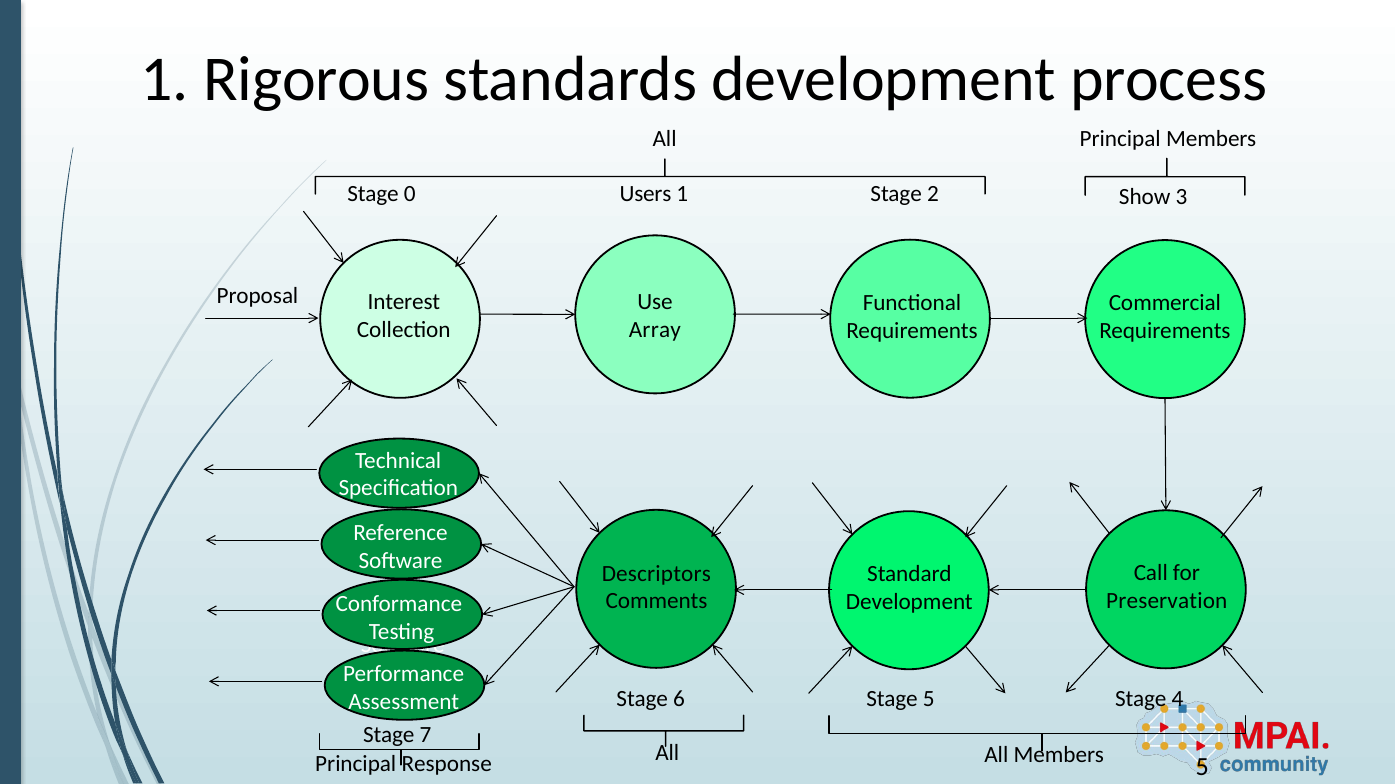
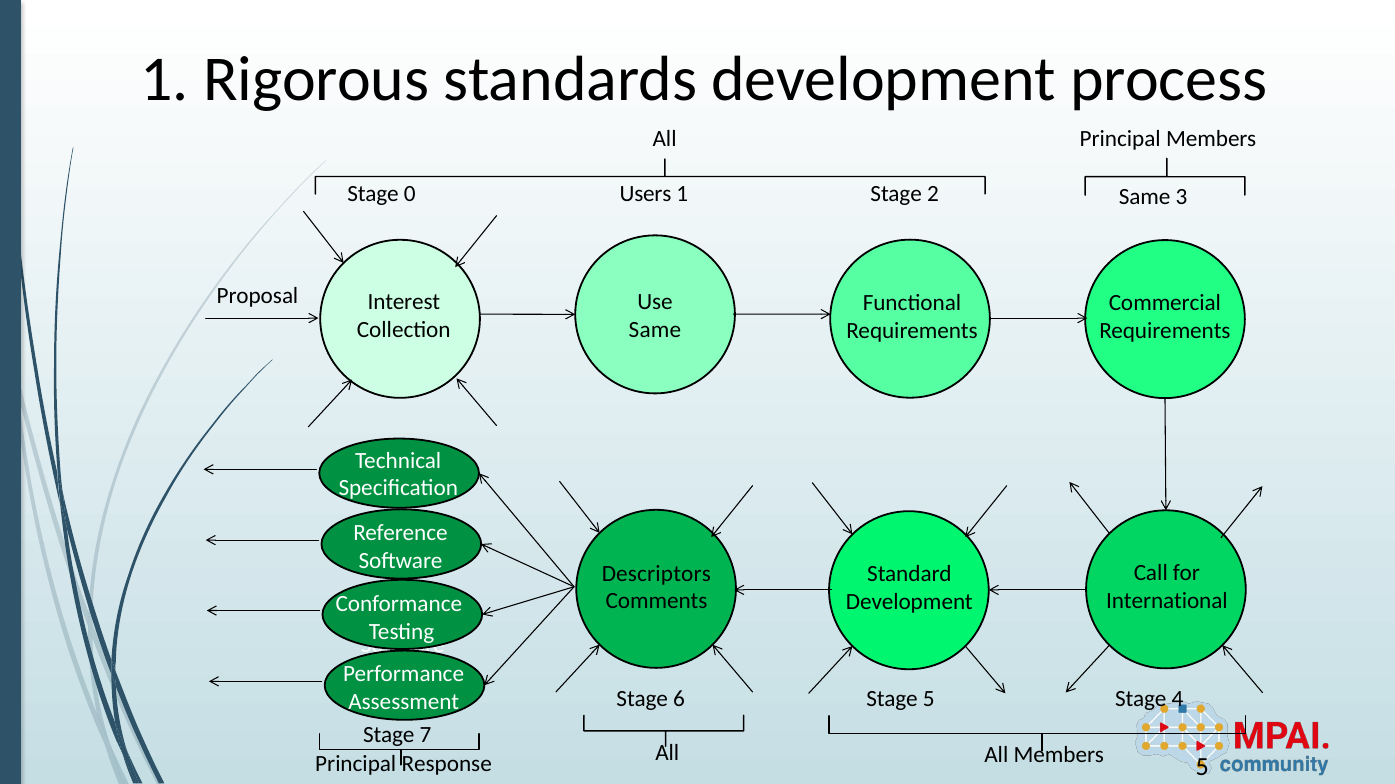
2 Show: Show -> Same
Array at (655, 330): Array -> Same
Preservation: Preservation -> International
